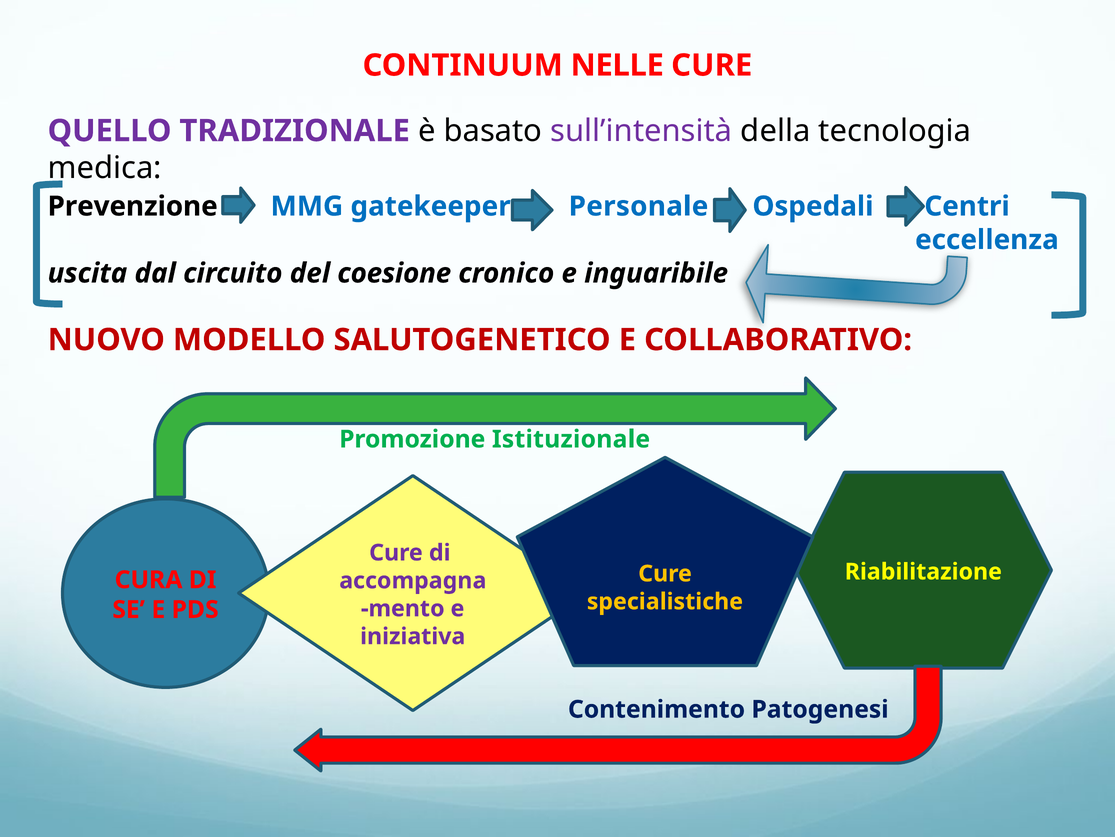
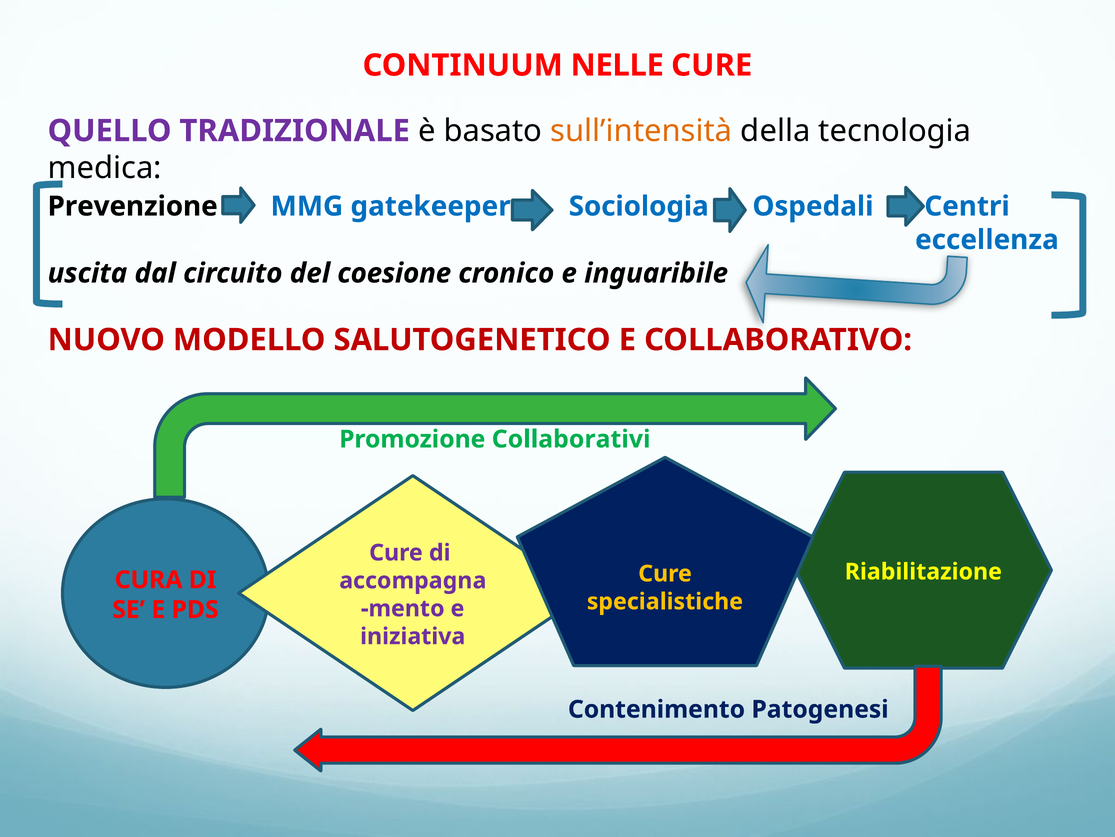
sull’intensità colour: purple -> orange
Personale: Personale -> Sociologia
Istituzionale: Istituzionale -> Collaborativi
